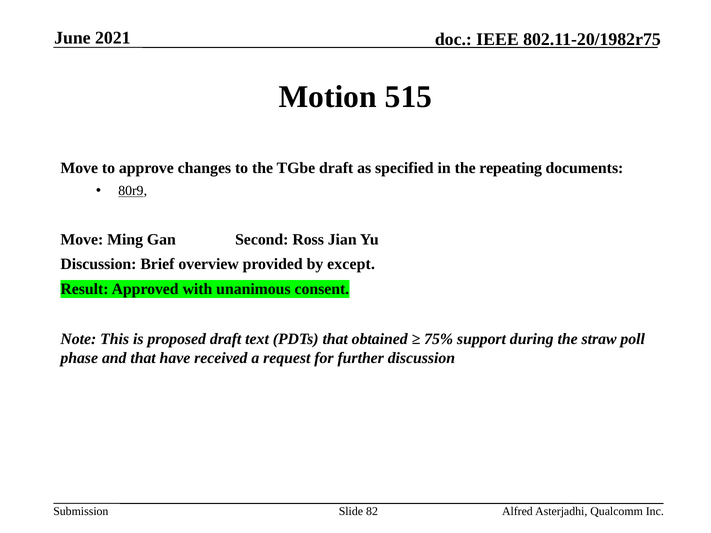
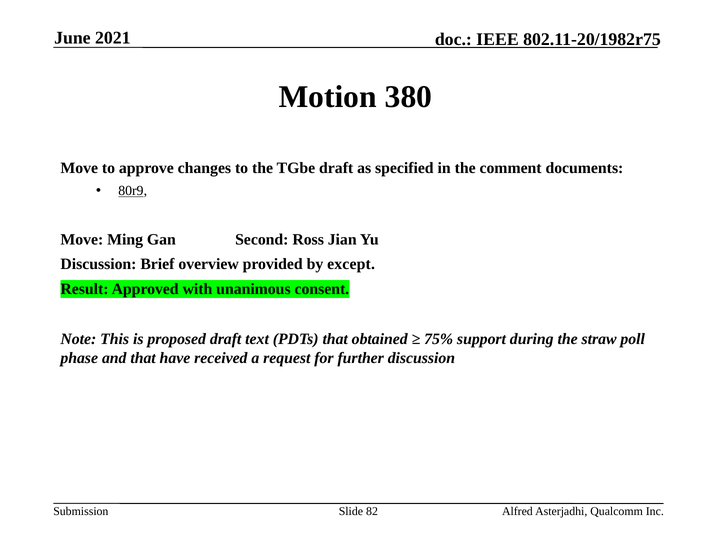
515: 515 -> 380
repeating: repeating -> comment
